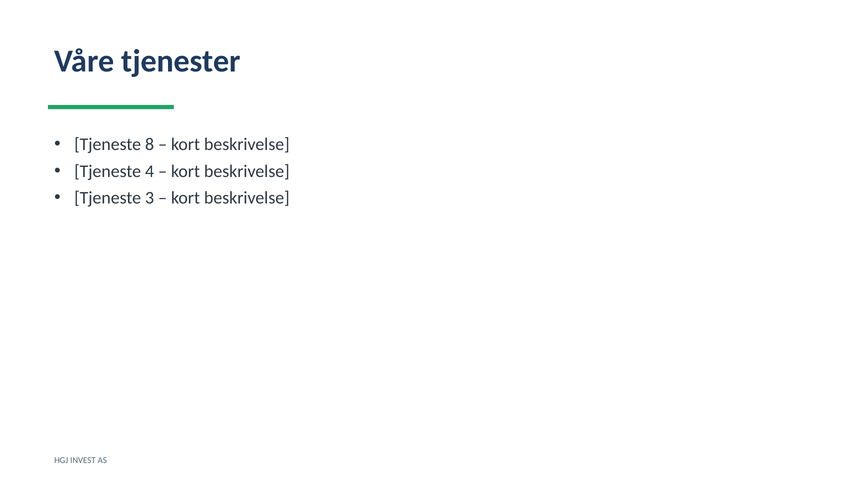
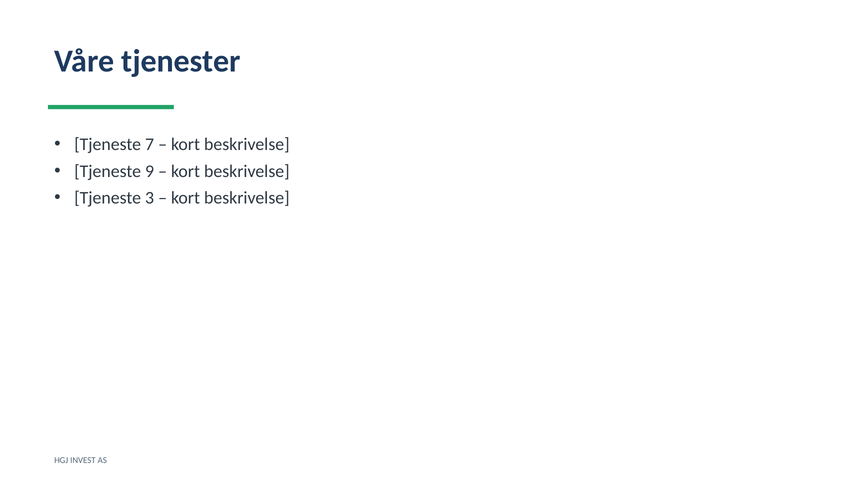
8: 8 -> 7
4: 4 -> 9
